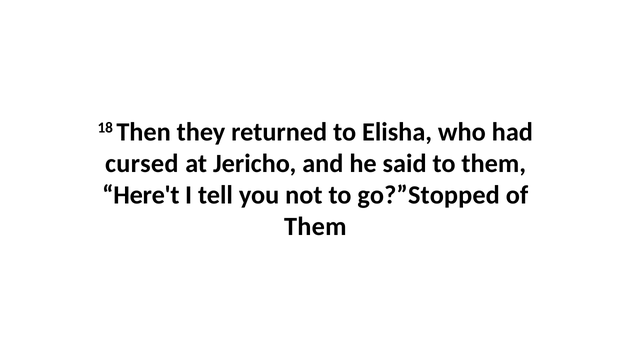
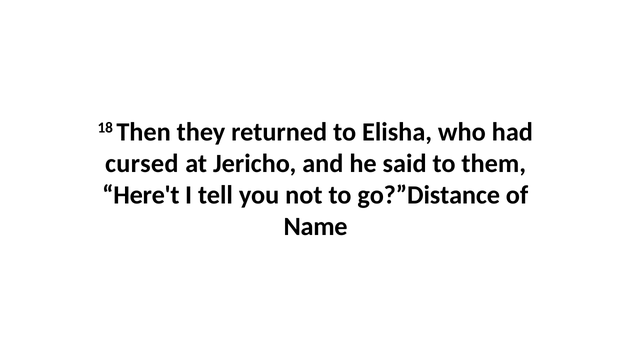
go?”Stopped: go?”Stopped -> go?”Distance
Them at (315, 227): Them -> Name
